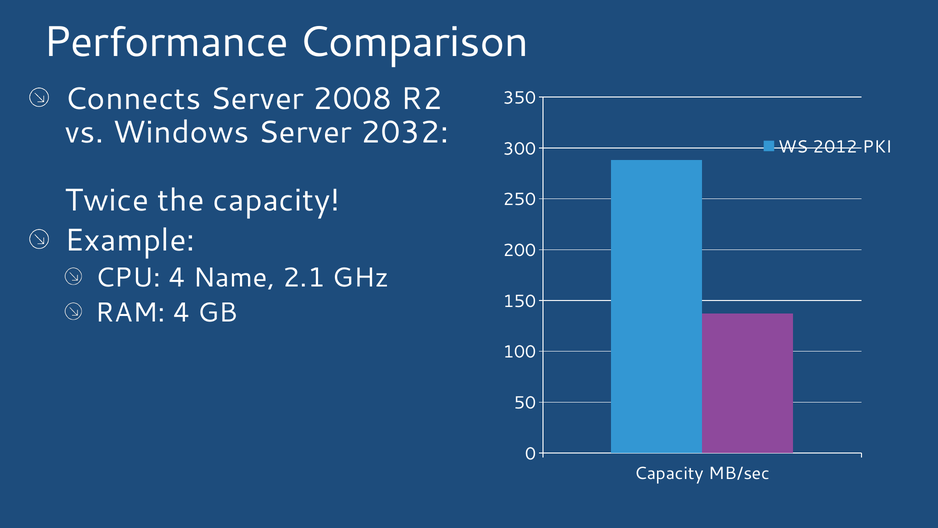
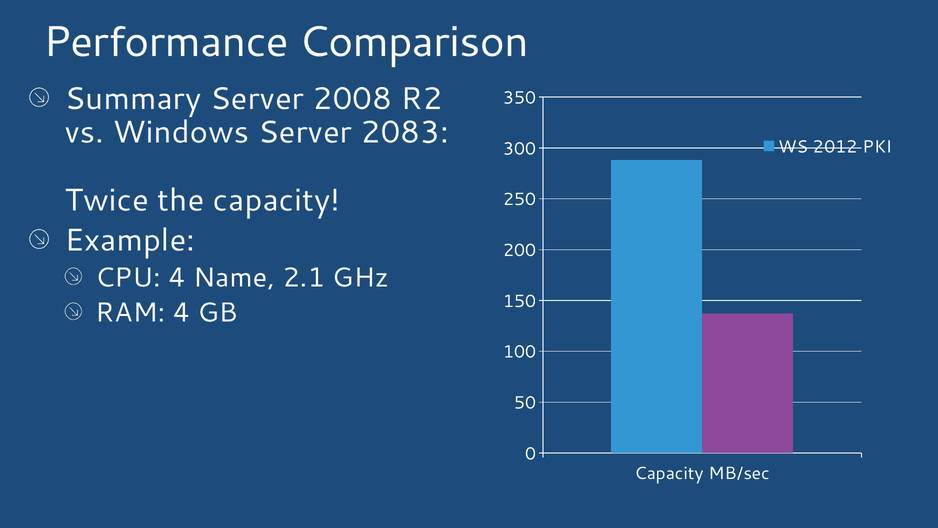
Connects: Connects -> Summary
2032: 2032 -> 2083
